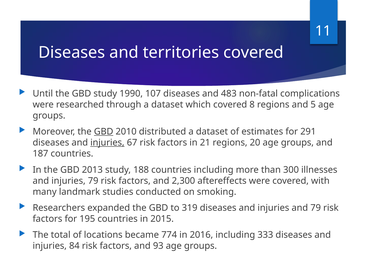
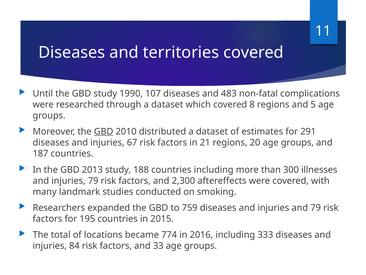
injuries at (107, 142) underline: present -> none
319: 319 -> 759
93: 93 -> 33
